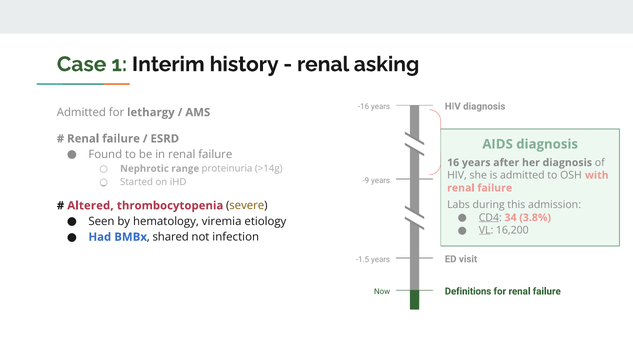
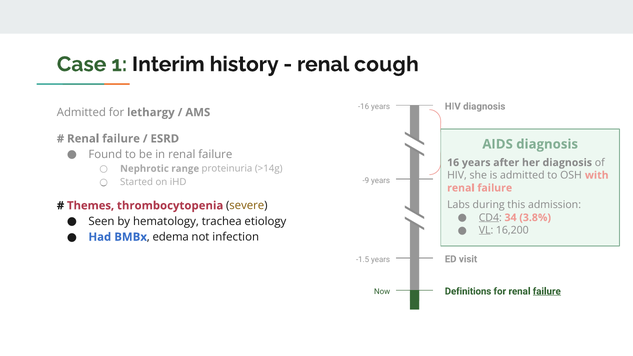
asking: asking -> cough
Altered: Altered -> Themes
viremia: viremia -> trachea
shared: shared -> edema
failure at (547, 291) underline: none -> present
